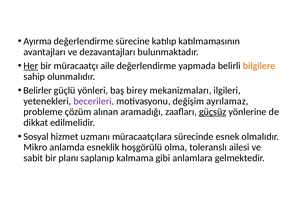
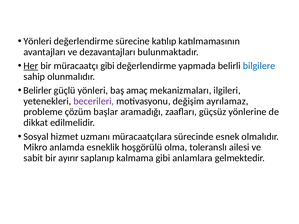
Ayırma at (38, 41): Ayırma -> Yönleri
müracaatçı aile: aile -> gibi
bilgilere colour: orange -> blue
birey: birey -> amaç
alınan: alınan -> başlar
güçsüz underline: present -> none
planı: planı -> ayırır
